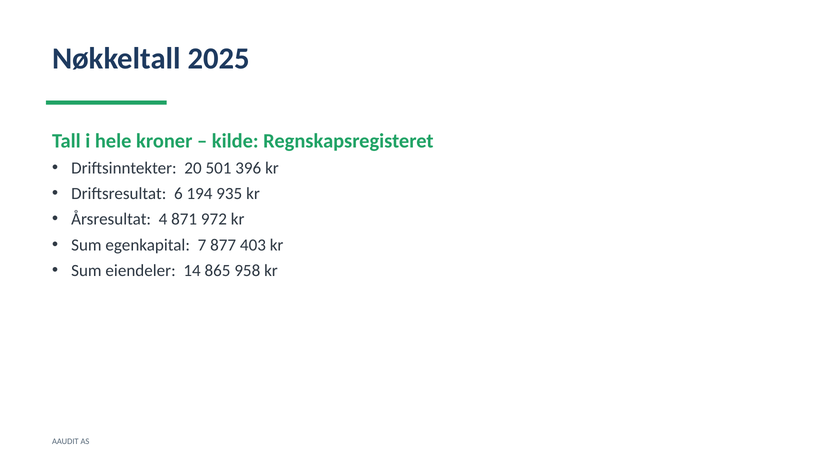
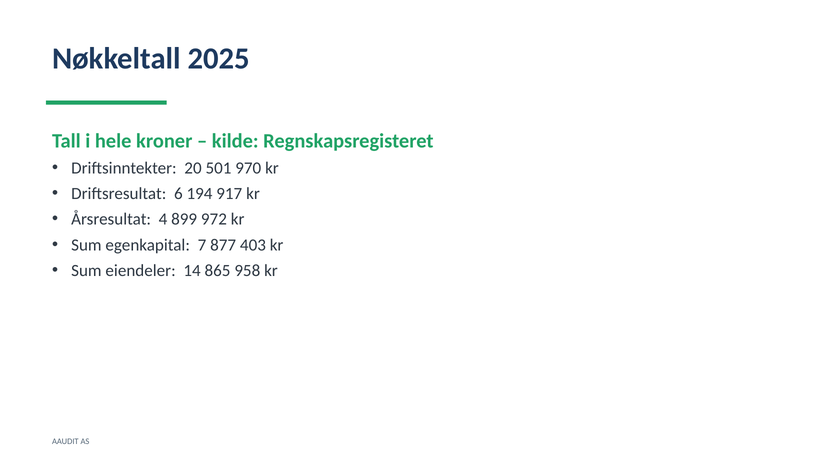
396: 396 -> 970
935: 935 -> 917
871: 871 -> 899
